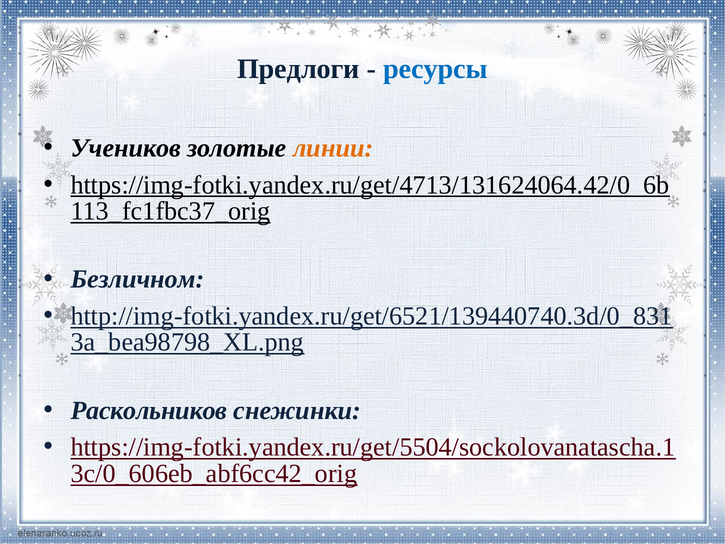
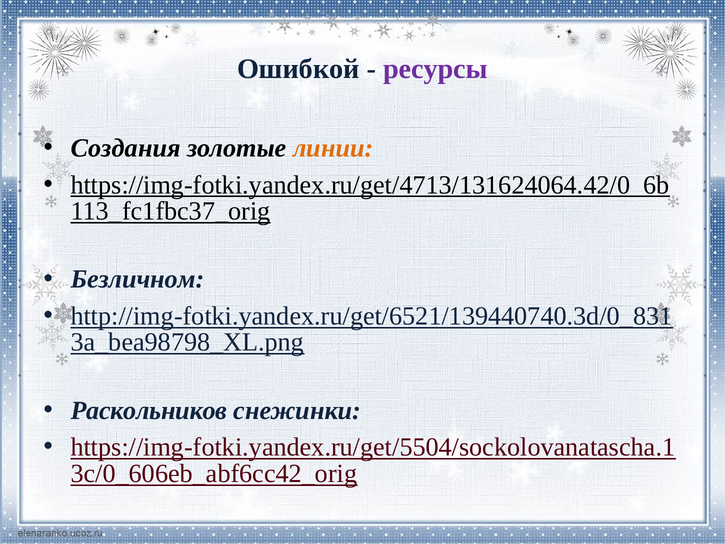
Предлоги: Предлоги -> Ошибкой
ресурсы colour: blue -> purple
Учеников: Учеников -> Создания
